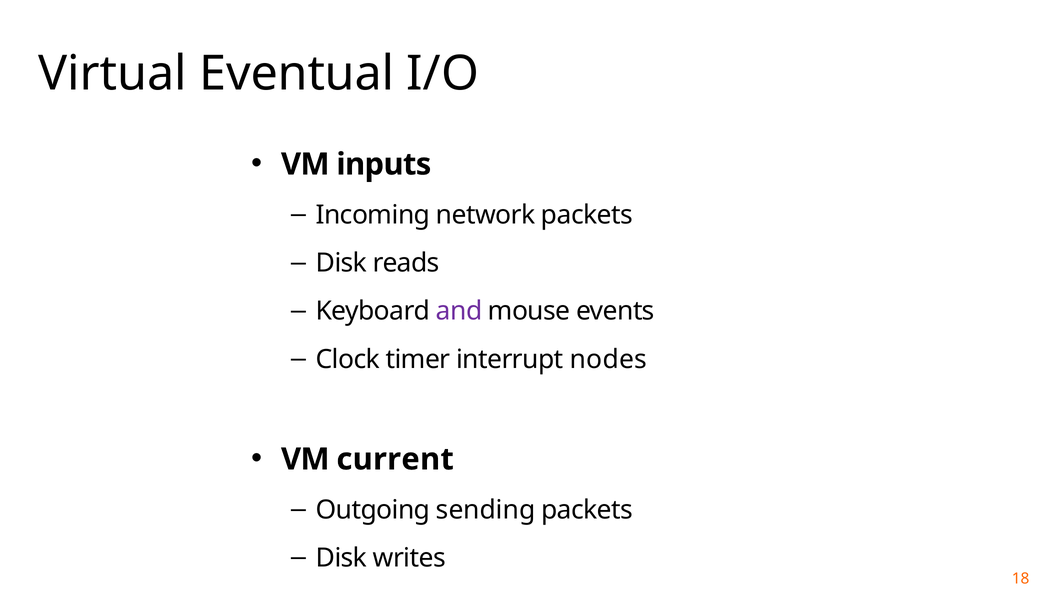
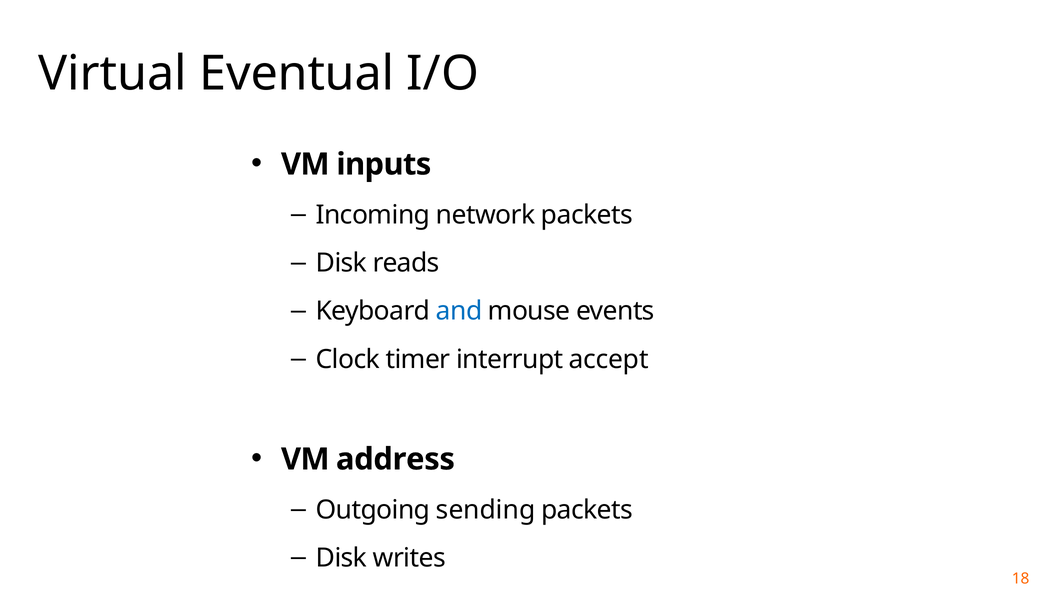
and colour: purple -> blue
nodes: nodes -> accept
current: current -> address
